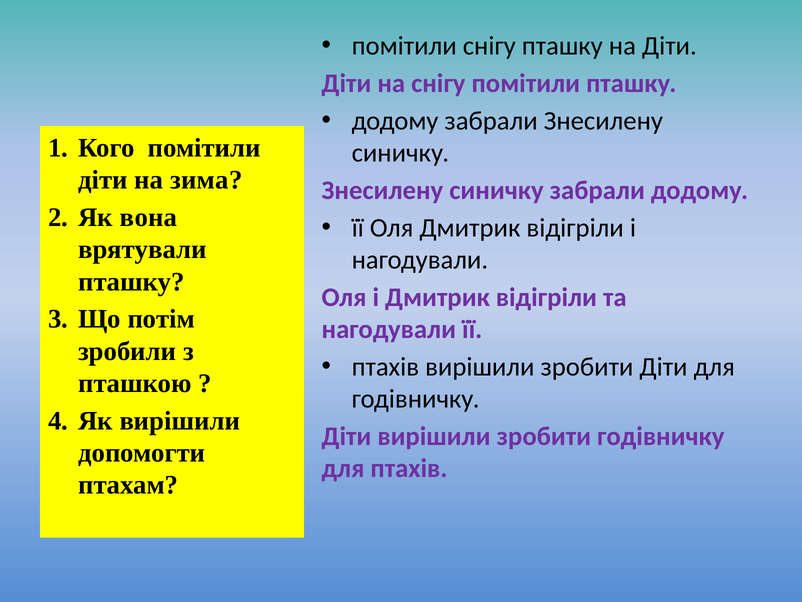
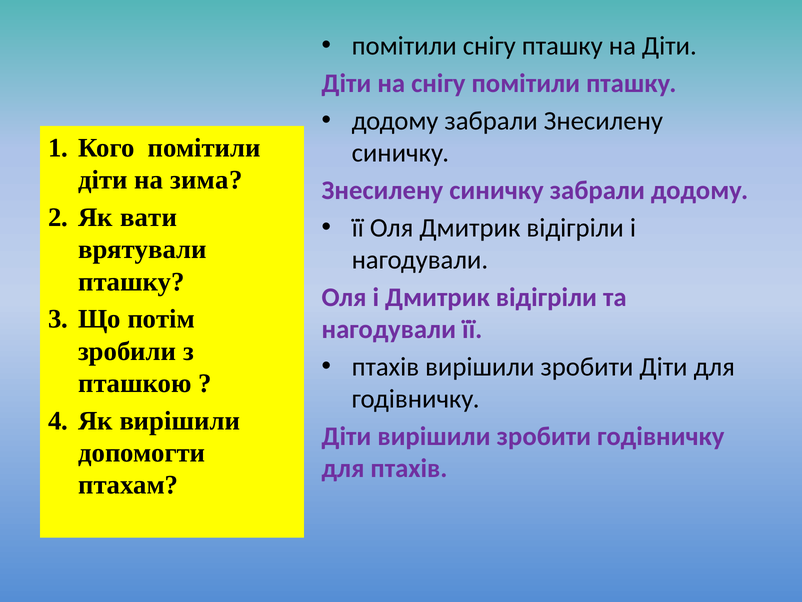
вона: вона -> вати
